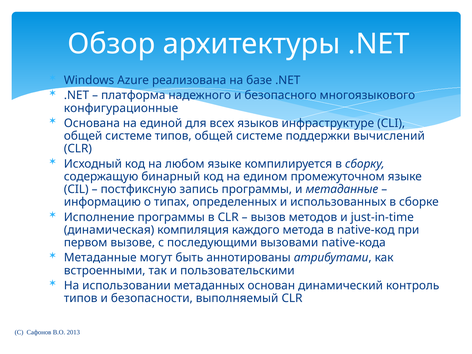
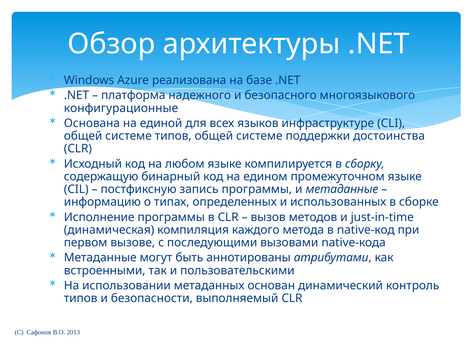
вычислений: вычислений -> достоинства
